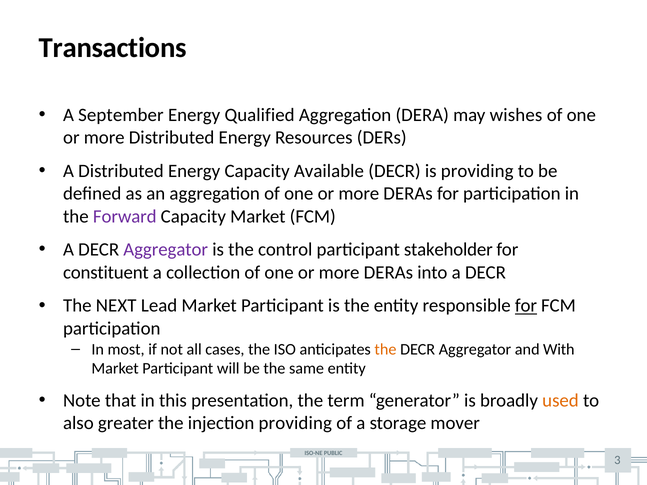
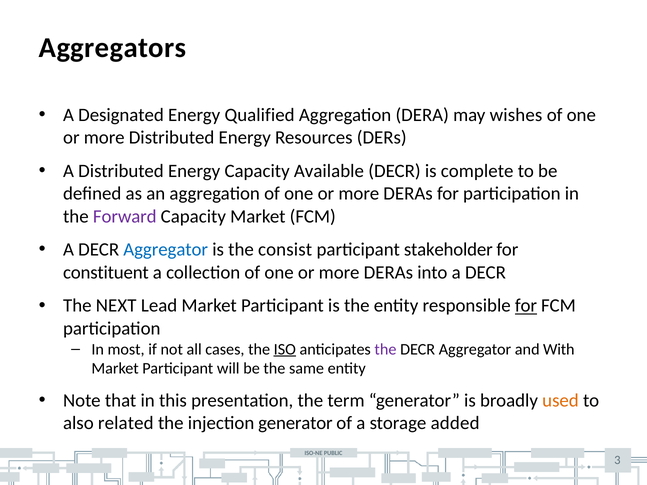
Transactions: Transactions -> Aggregators
September: September -> Designated
is providing: providing -> complete
Aggregator at (166, 250) colour: purple -> blue
control: control -> consist
ISO underline: none -> present
the at (385, 349) colour: orange -> purple
greater: greater -> related
injection providing: providing -> generator
mover: mover -> added
